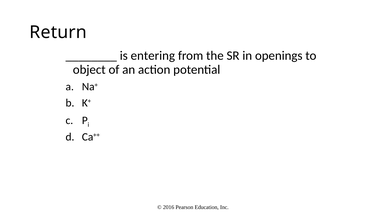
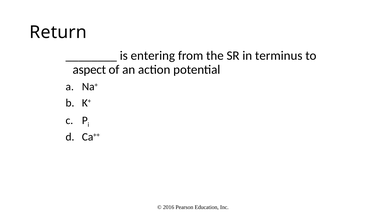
openings: openings -> terminus
object: object -> aspect
